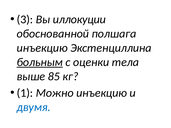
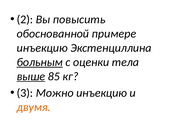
3: 3 -> 2
иллокуции: иллокуции -> повысить
полшага: полшага -> примере
выше underline: none -> present
1: 1 -> 3
двумя colour: blue -> orange
